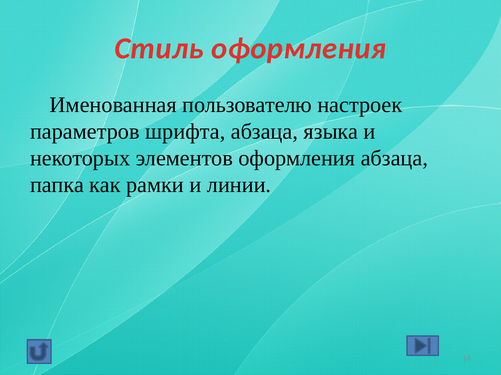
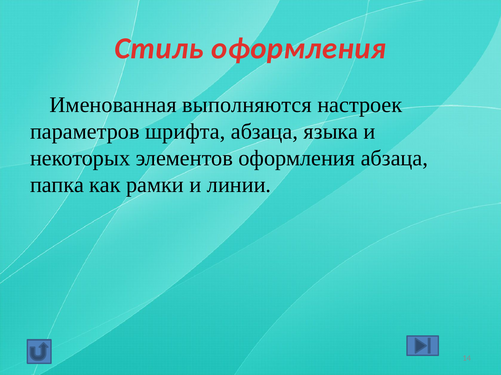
пользователю: пользователю -> выполняются
